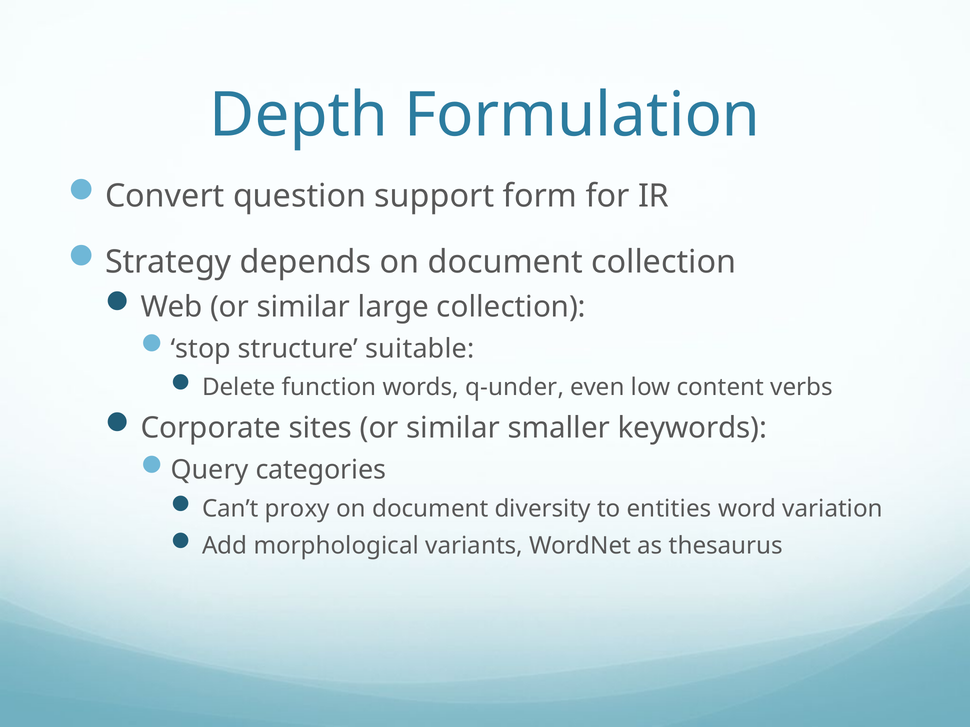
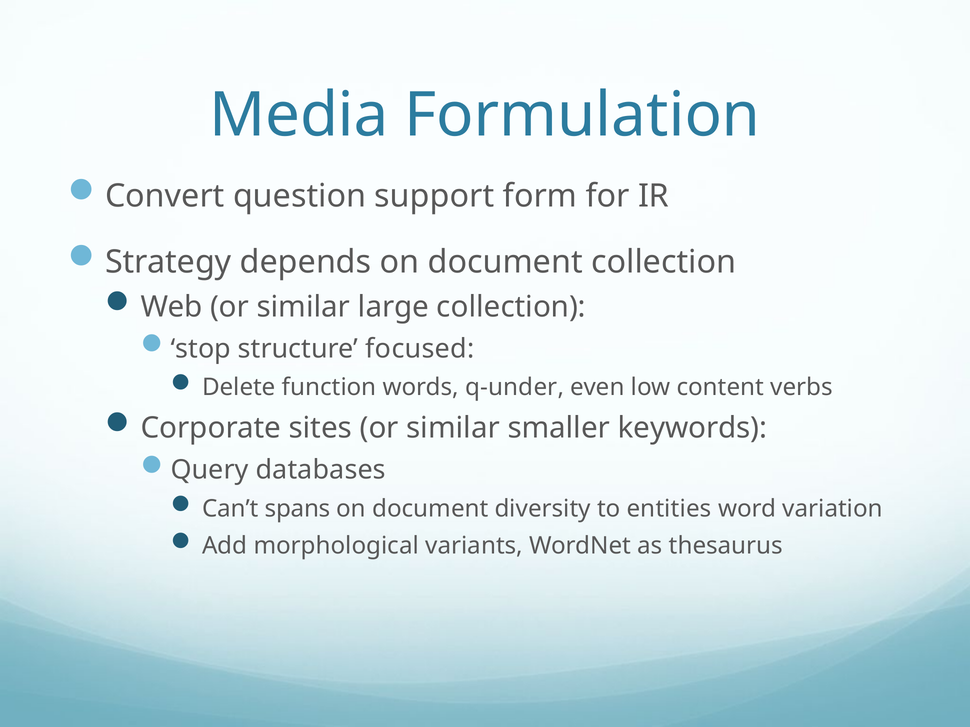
Depth: Depth -> Media
suitable: suitable -> focused
categories: categories -> databases
proxy: proxy -> spans
